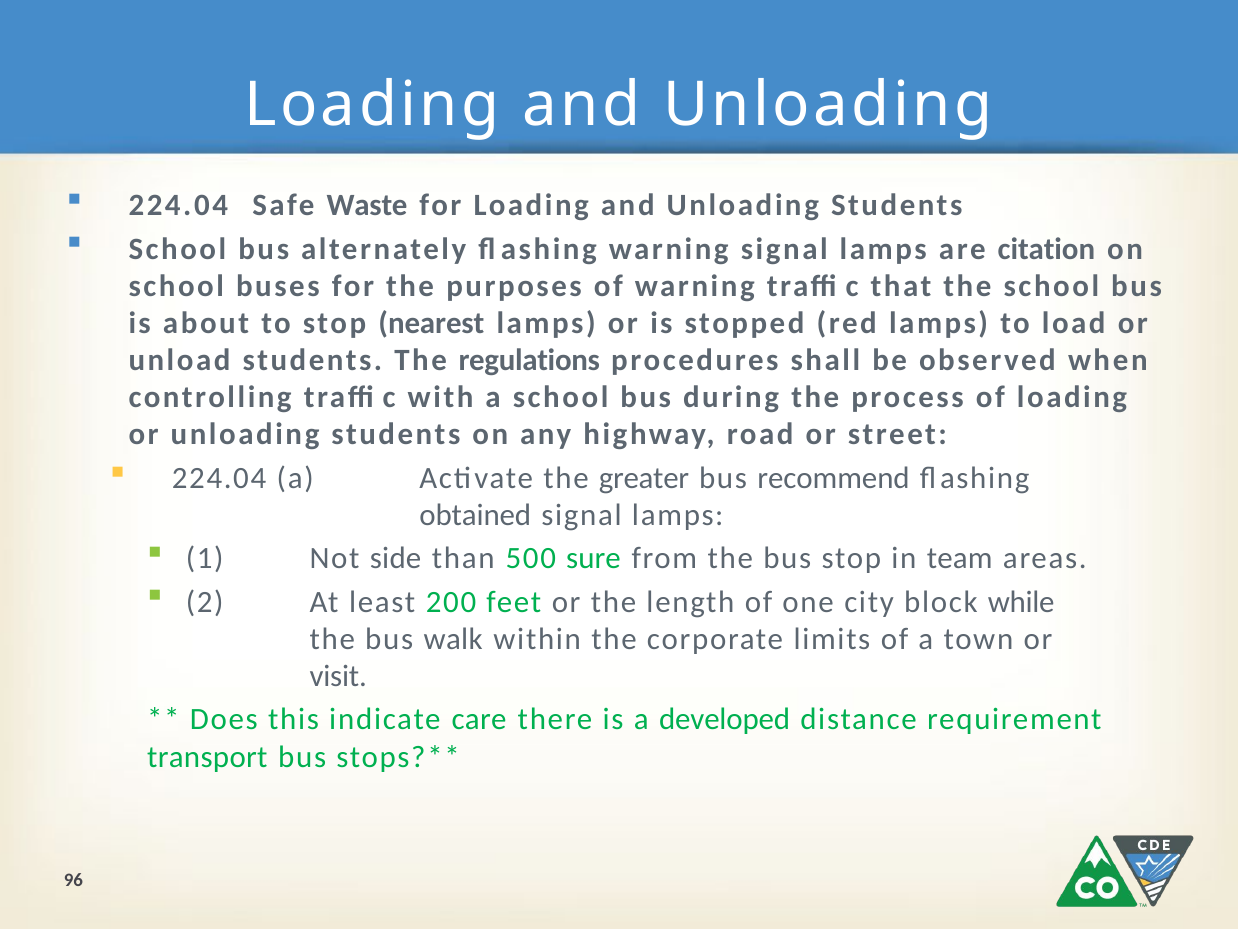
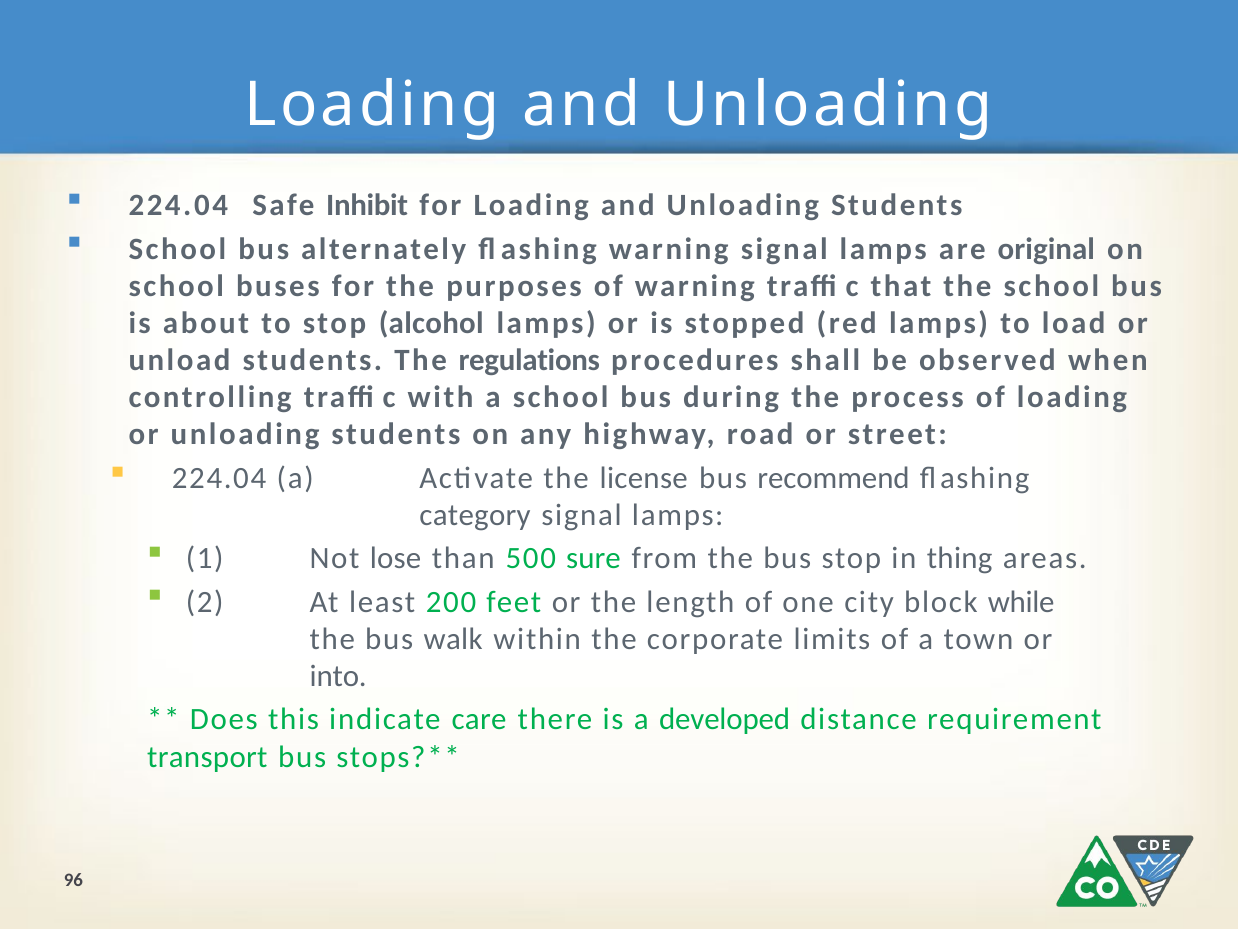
Waste: Waste -> Inhibit
citation: citation -> original
nearest: nearest -> alcohol
greater: greater -> license
obtained: obtained -> category
side: side -> lose
team: team -> thing
visit: visit -> into
